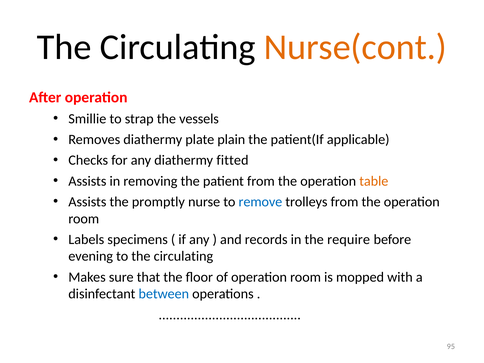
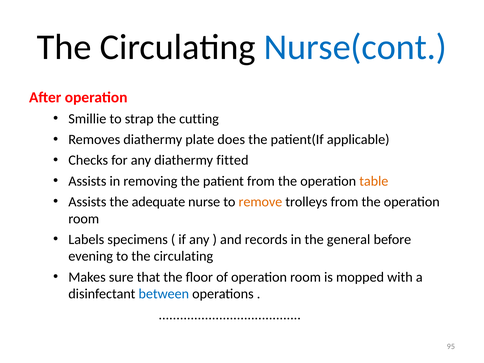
Nurse(cont colour: orange -> blue
vessels: vessels -> cutting
plain: plain -> does
promptly: promptly -> adequate
remove colour: blue -> orange
require: require -> general
